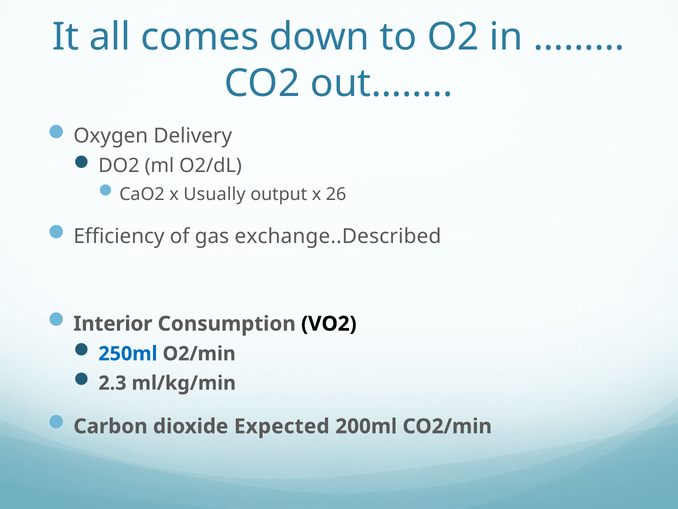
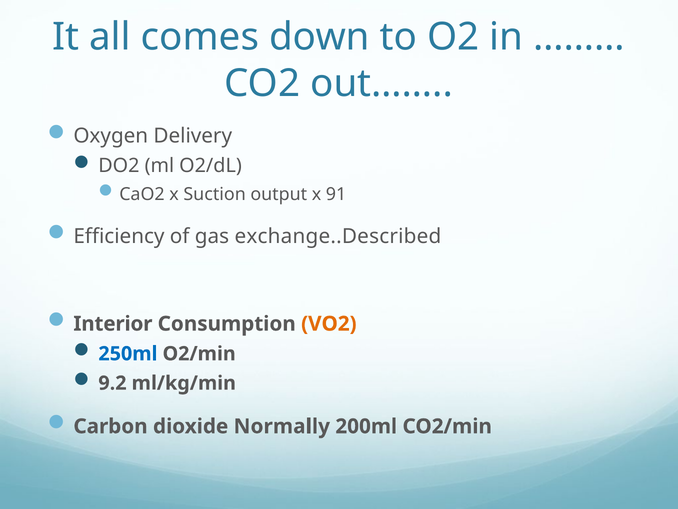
Usually: Usually -> Suction
26: 26 -> 91
VO2 colour: black -> orange
2.3: 2.3 -> 9.2
Expected: Expected -> Normally
